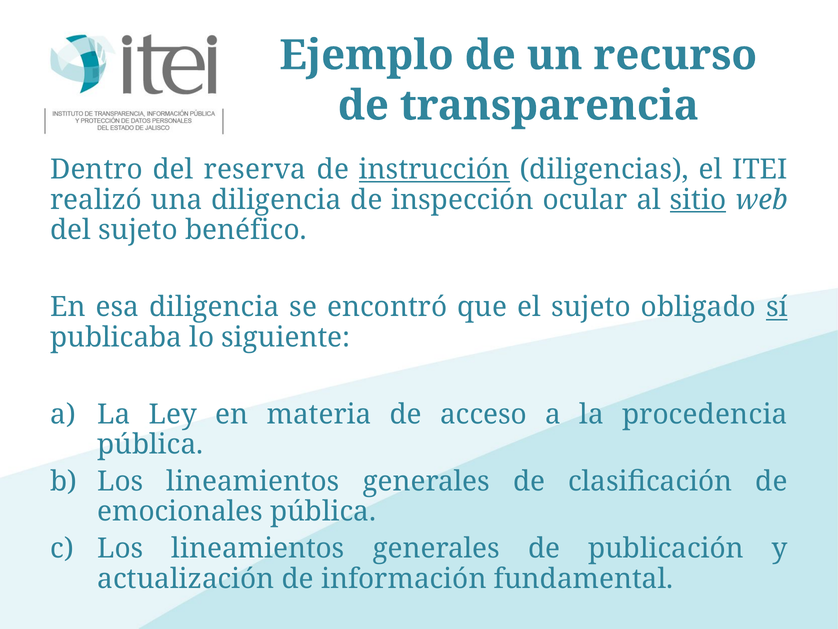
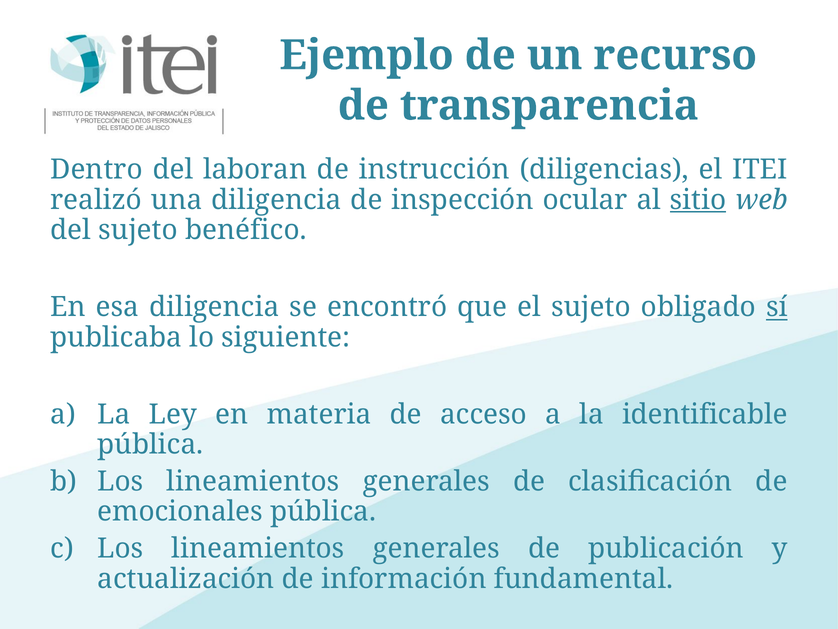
reserva: reserva -> laboran
instrucción underline: present -> none
procedencia: procedencia -> identificable
